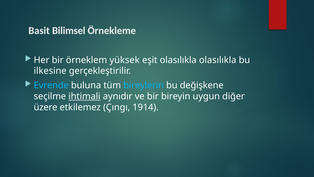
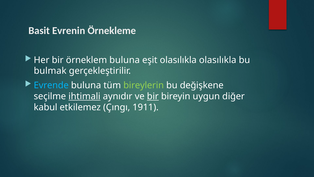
Bilimsel: Bilimsel -> Evrenin
örneklem yüksek: yüksek -> buluna
ilkesine: ilkesine -> bulmak
bireylerin colour: light blue -> light green
bir at (153, 96) underline: none -> present
üzere: üzere -> kabul
1914: 1914 -> 1911
